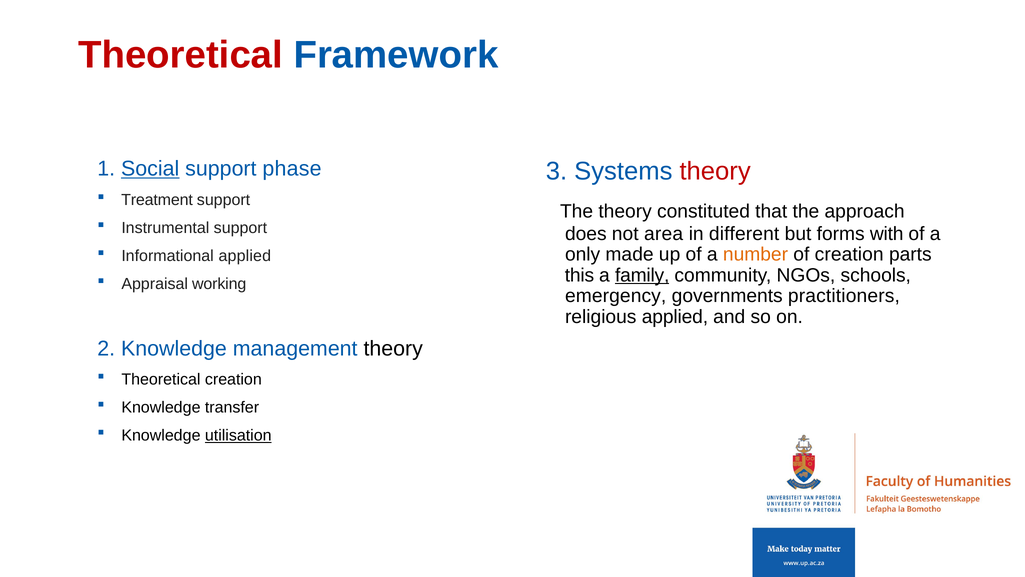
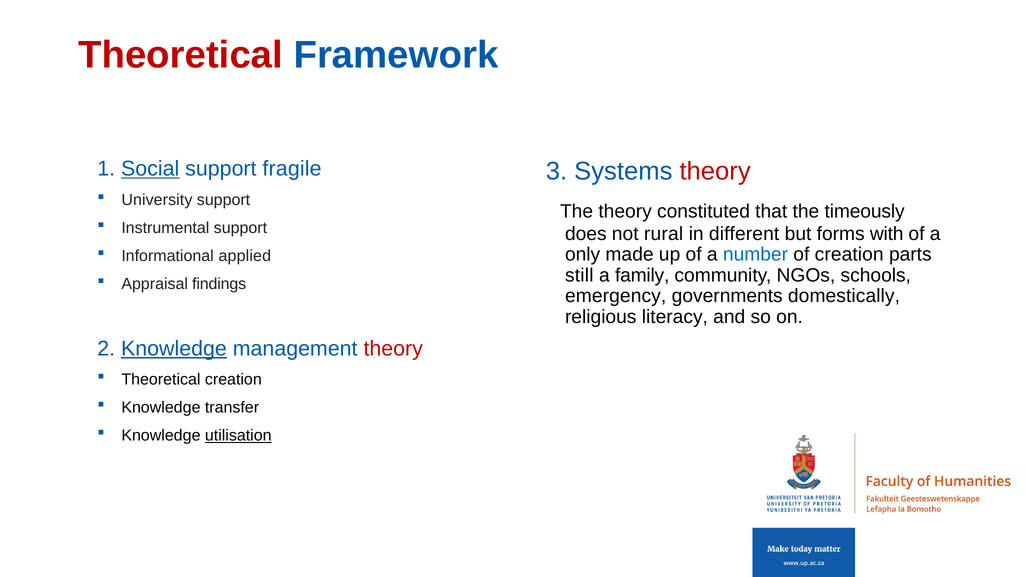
phase: phase -> fragile
Treatment: Treatment -> University
approach: approach -> timeously
area: area -> rural
number colour: orange -> blue
this: this -> still
family underline: present -> none
working: working -> findings
practitioners: practitioners -> domestically
religious applied: applied -> literacy
Knowledge at (174, 348) underline: none -> present
theory at (393, 348) colour: black -> red
